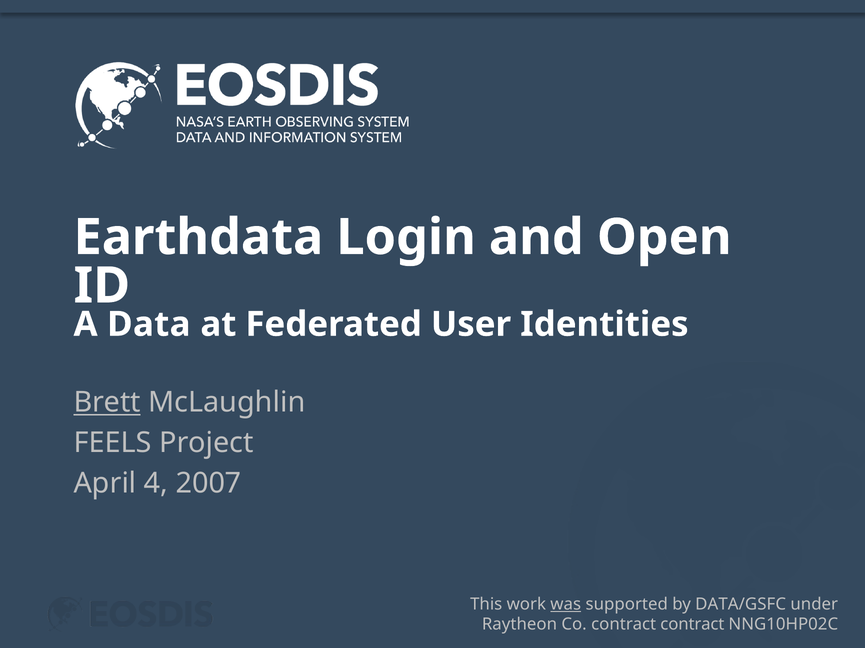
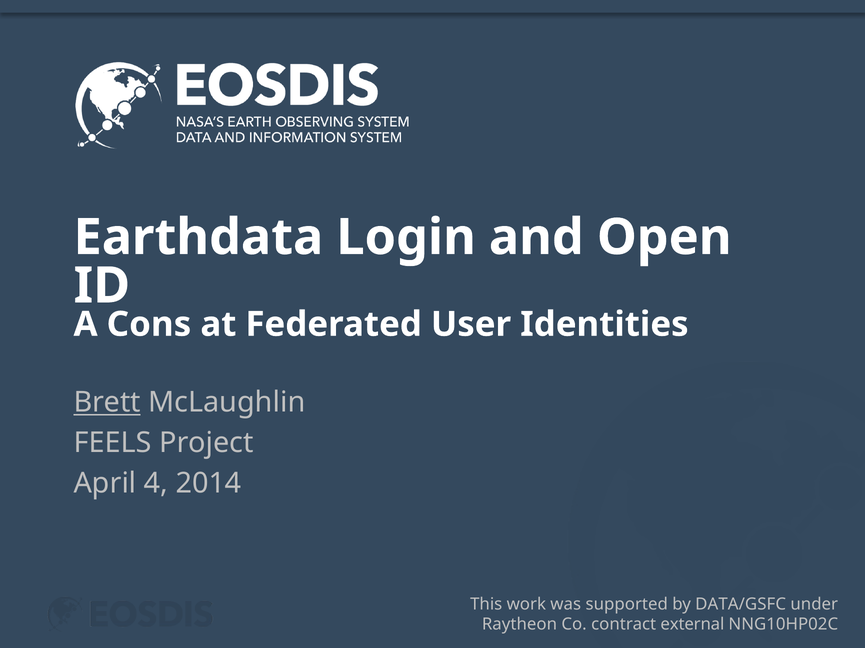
Data: Data -> Cons
2007: 2007 -> 2014
was underline: present -> none
contract contract: contract -> external
